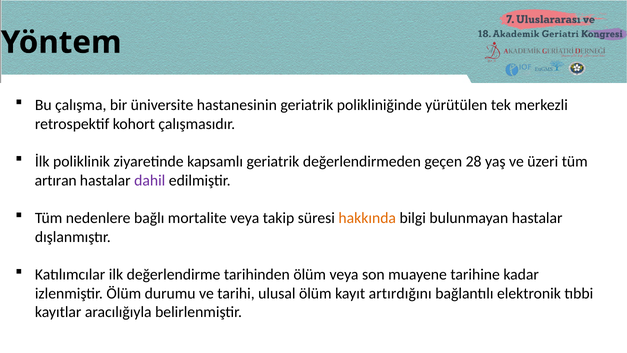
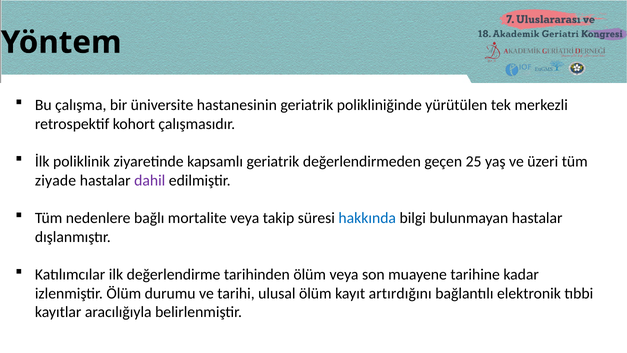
28: 28 -> 25
artıran: artıran -> ziyade
hakkında colour: orange -> blue
